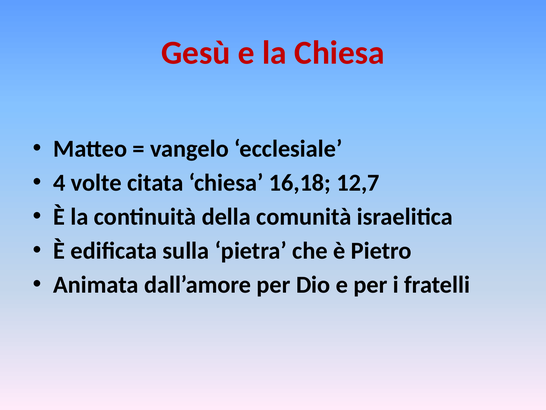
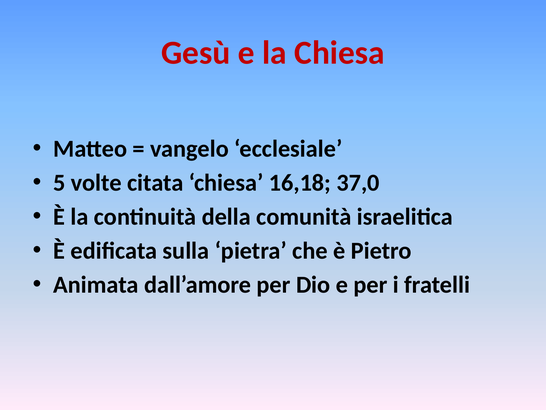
4: 4 -> 5
12,7: 12,7 -> 37,0
